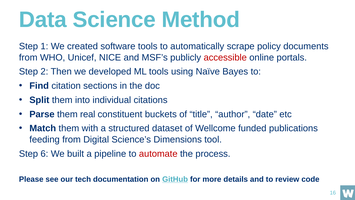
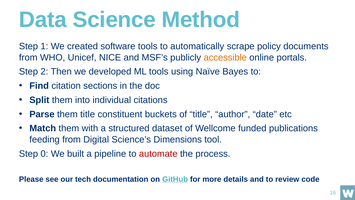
accessible colour: red -> orange
them real: real -> title
6: 6 -> 0
